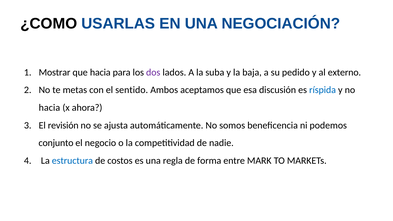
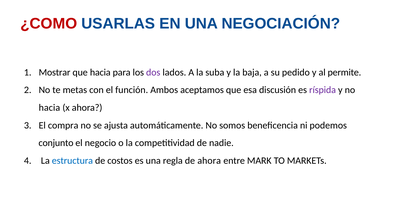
¿COMO colour: black -> red
externo: externo -> permite
sentido: sentido -> función
ríspida colour: blue -> purple
revisión: revisión -> compra
de forma: forma -> ahora
